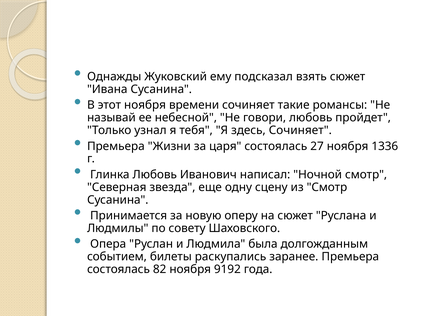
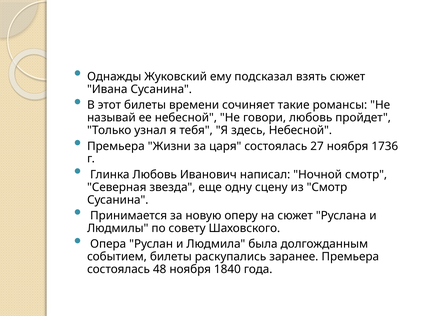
этот ноября: ноября -> билеты
здесь Сочиняет: Сочиняет -> Небесной
1336: 1336 -> 1736
82: 82 -> 48
9192: 9192 -> 1840
